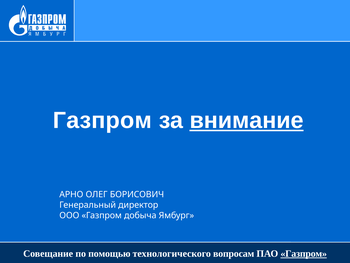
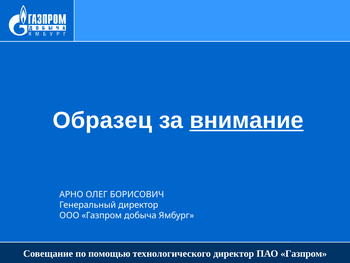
Газпром at (102, 120): Газпром -> Образец
технологического вопросам: вопросам -> директор
Газпром at (304, 253) underline: present -> none
